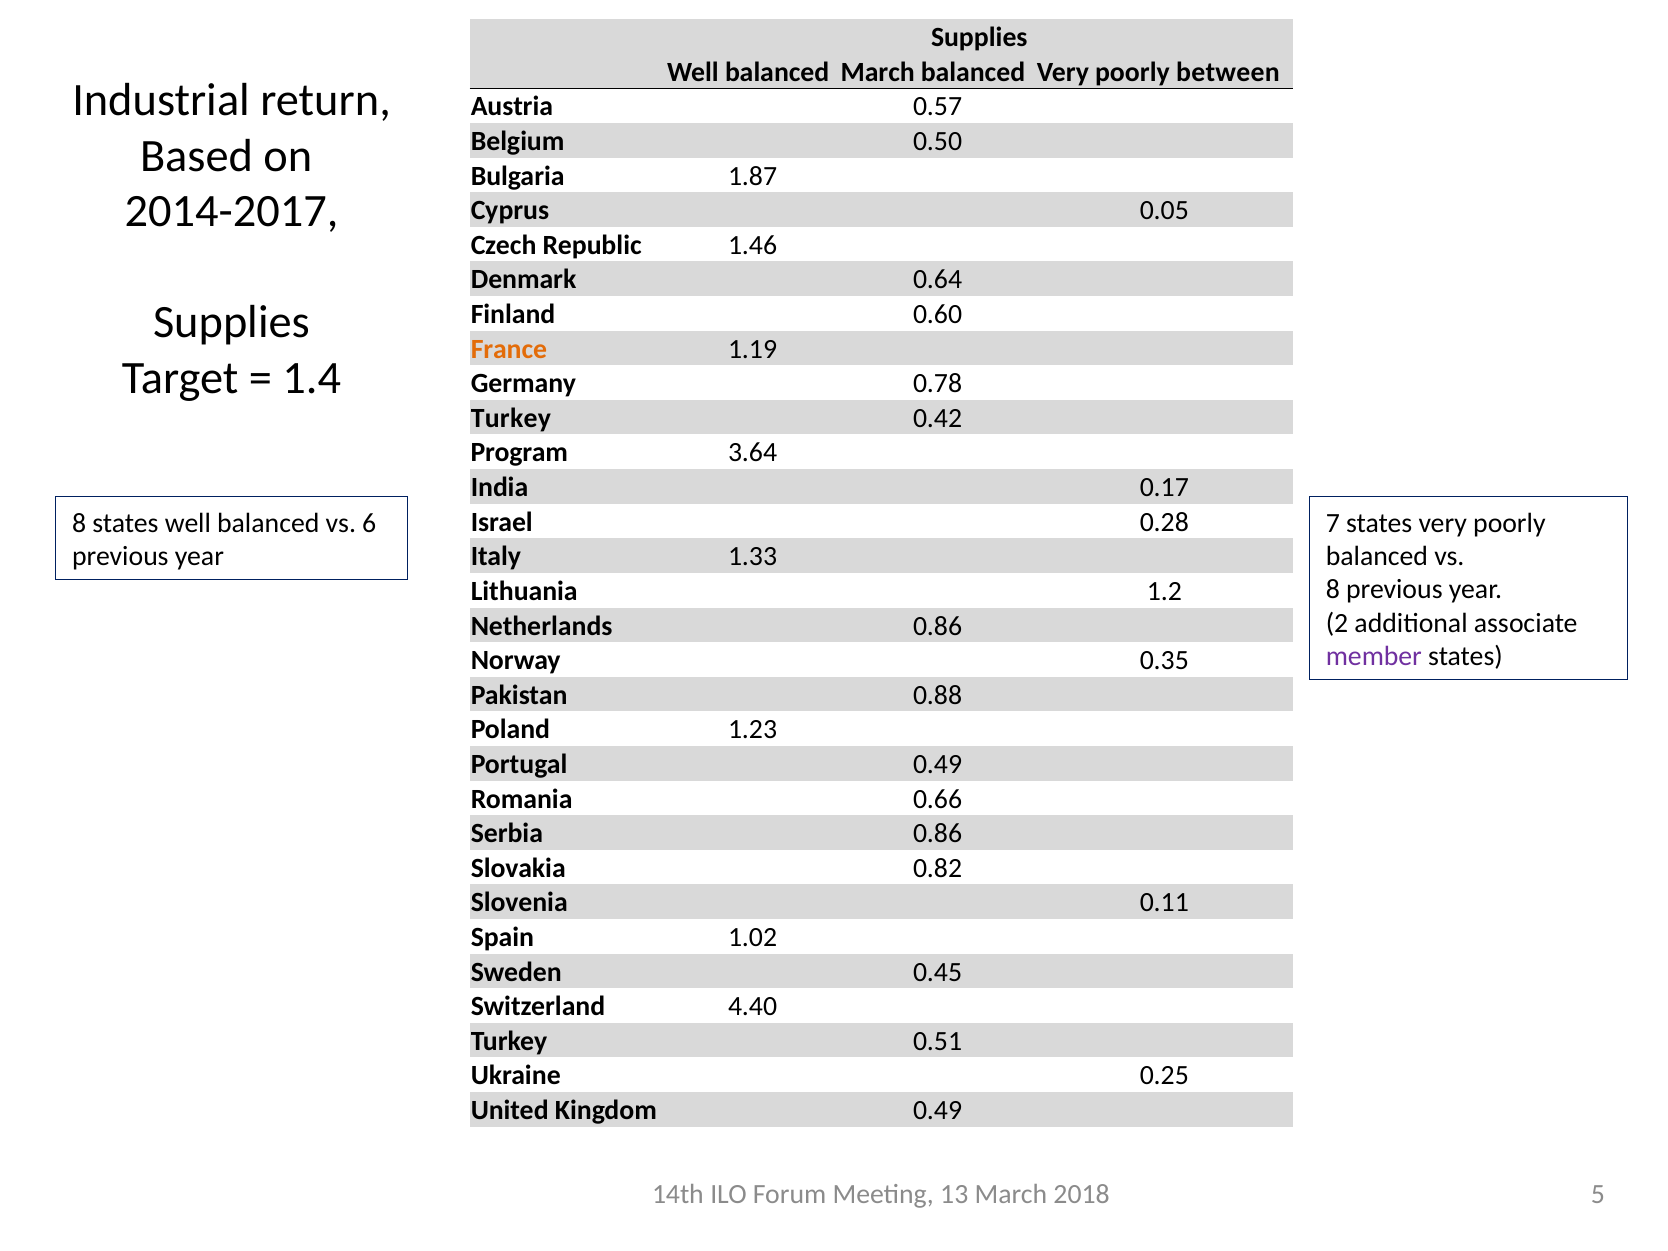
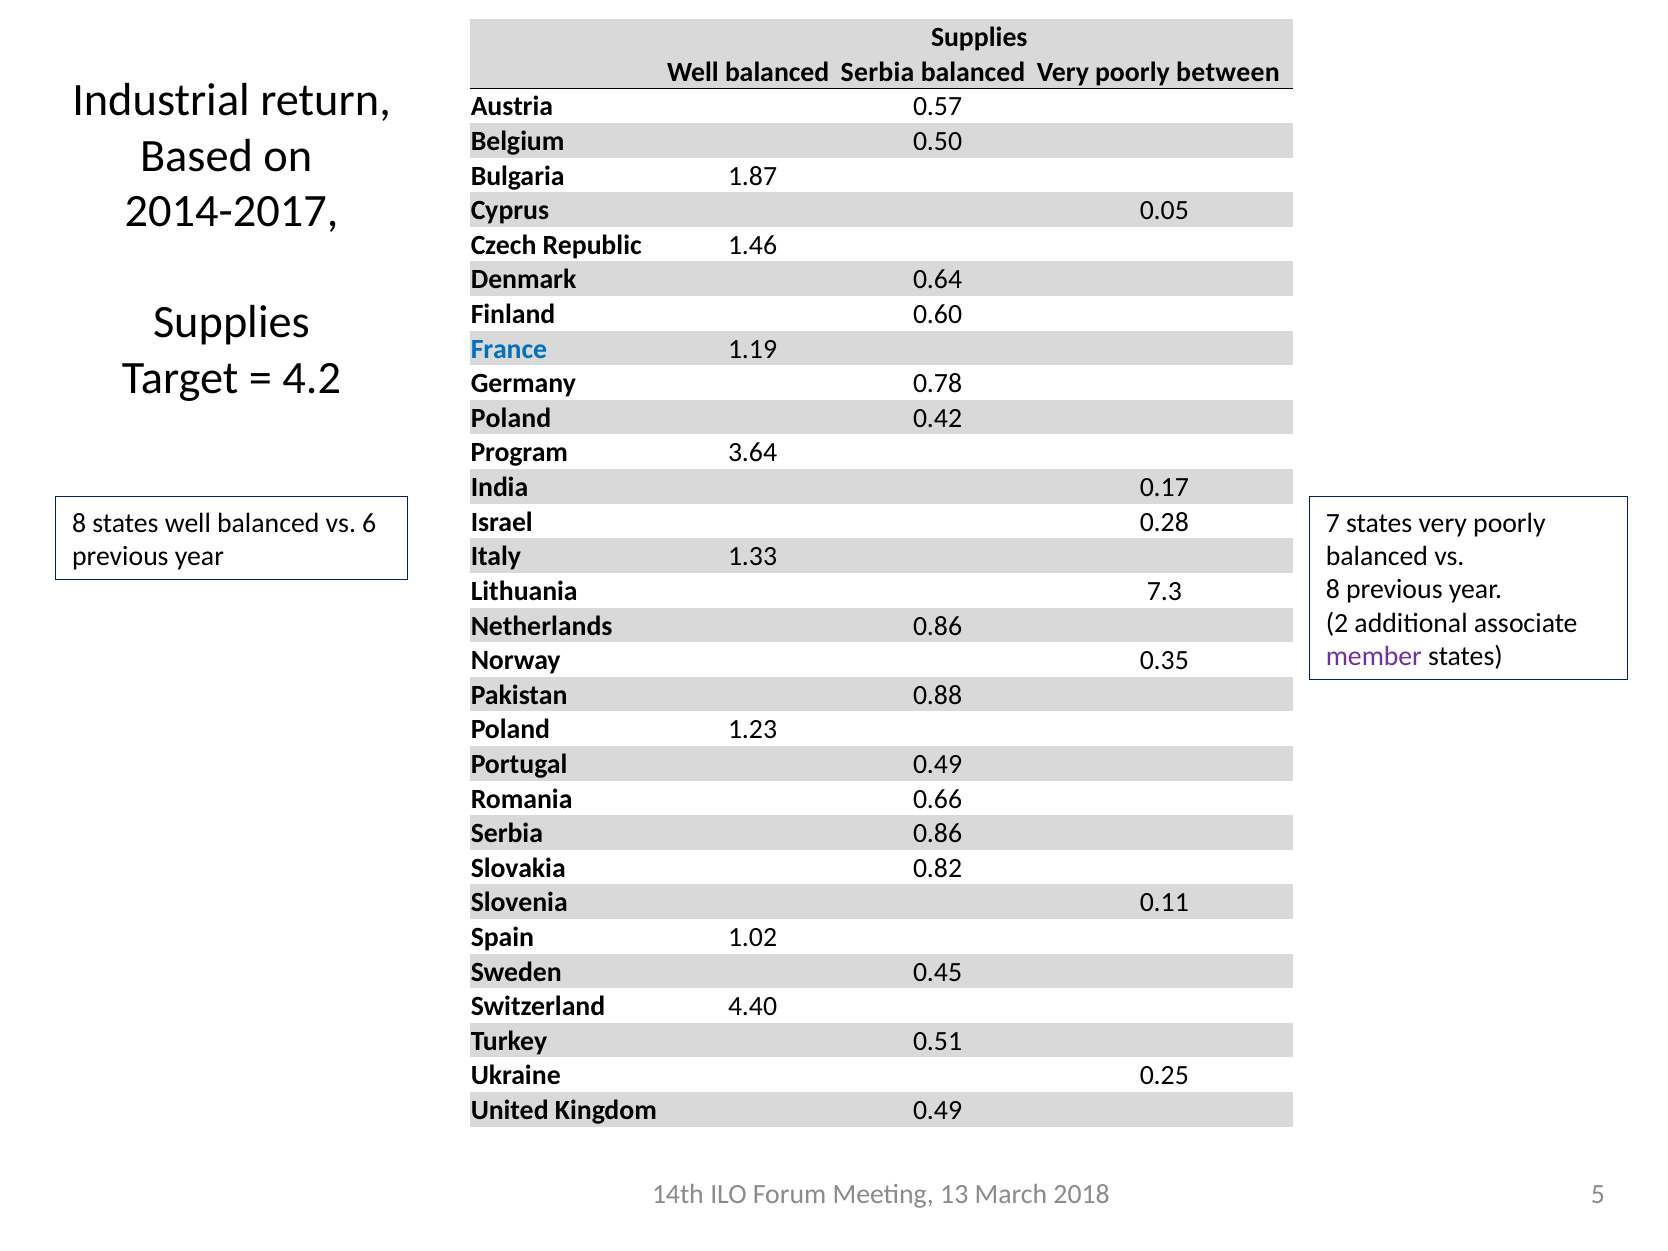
balanced March: March -> Serbia
France colour: orange -> blue
1.4: 1.4 -> 4.2
Turkey at (511, 418): Turkey -> Poland
1.2: 1.2 -> 7.3
